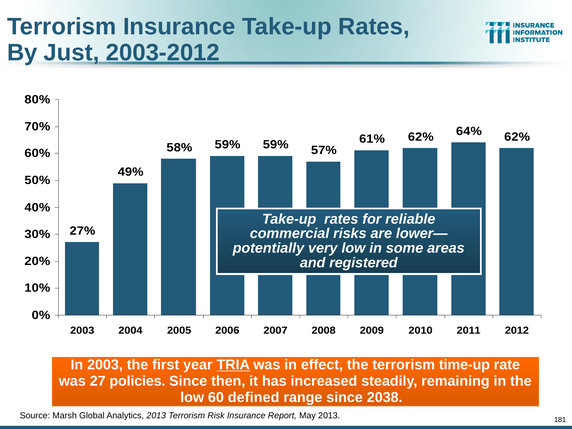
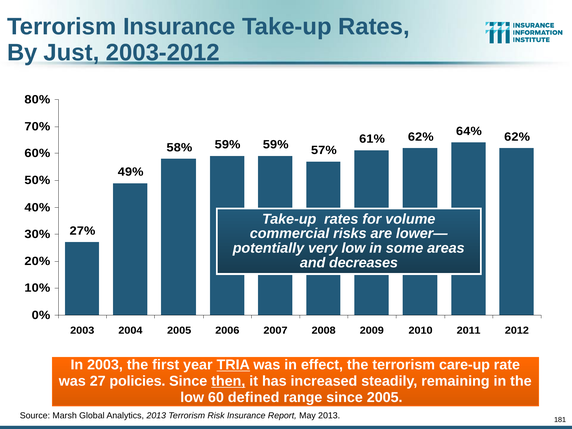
reliable: reliable -> volume
registered: registered -> decreases
time-up: time-up -> care-up
then underline: none -> present
since 2038: 2038 -> 2005
